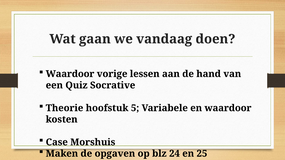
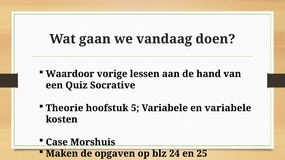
en waardoor: waardoor -> variabele
